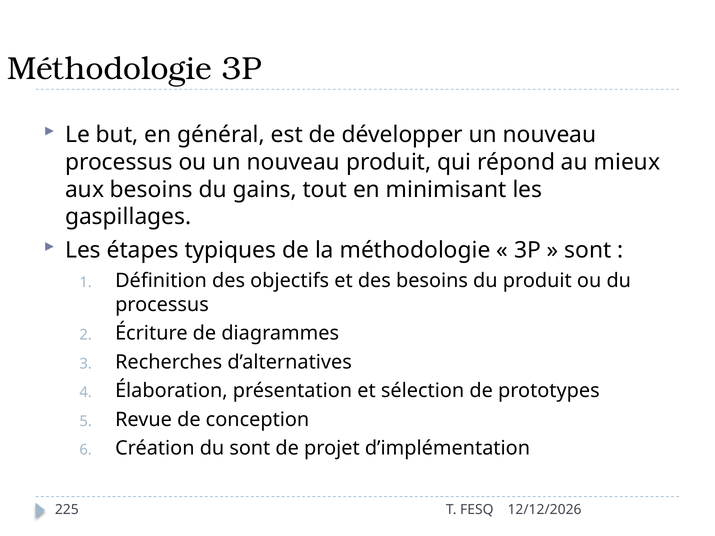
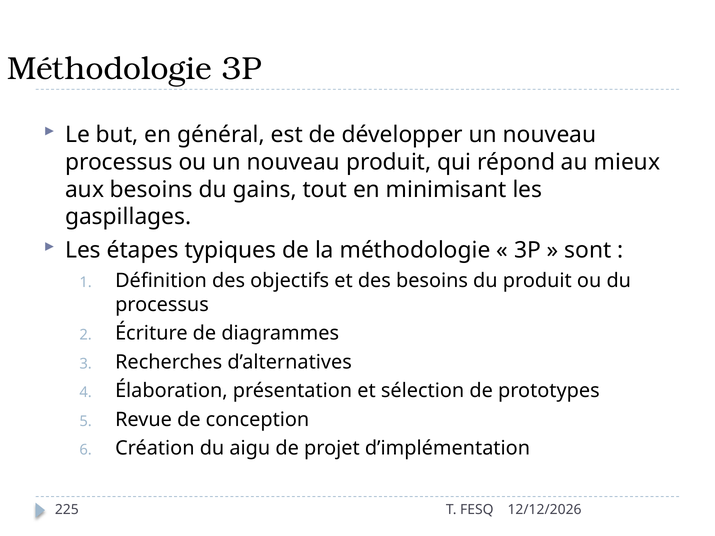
du sont: sont -> aigu
